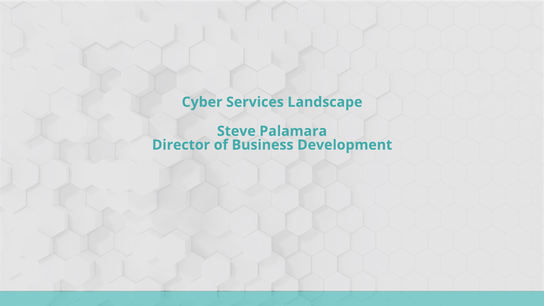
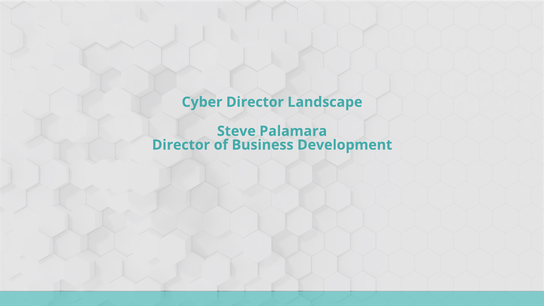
Cyber Services: Services -> Director
